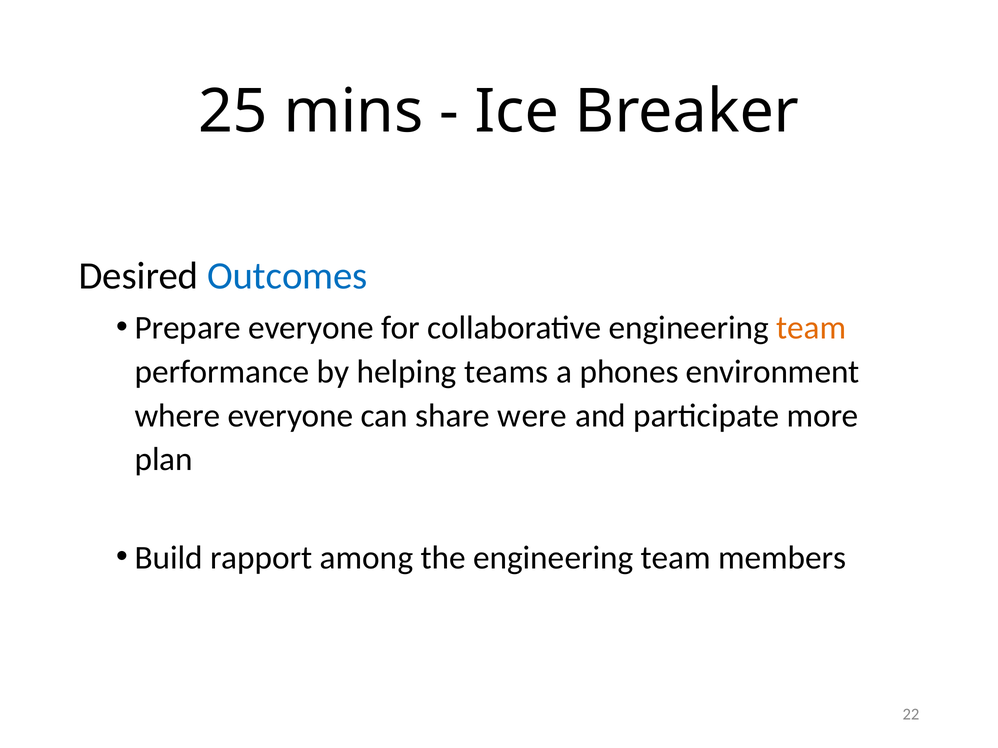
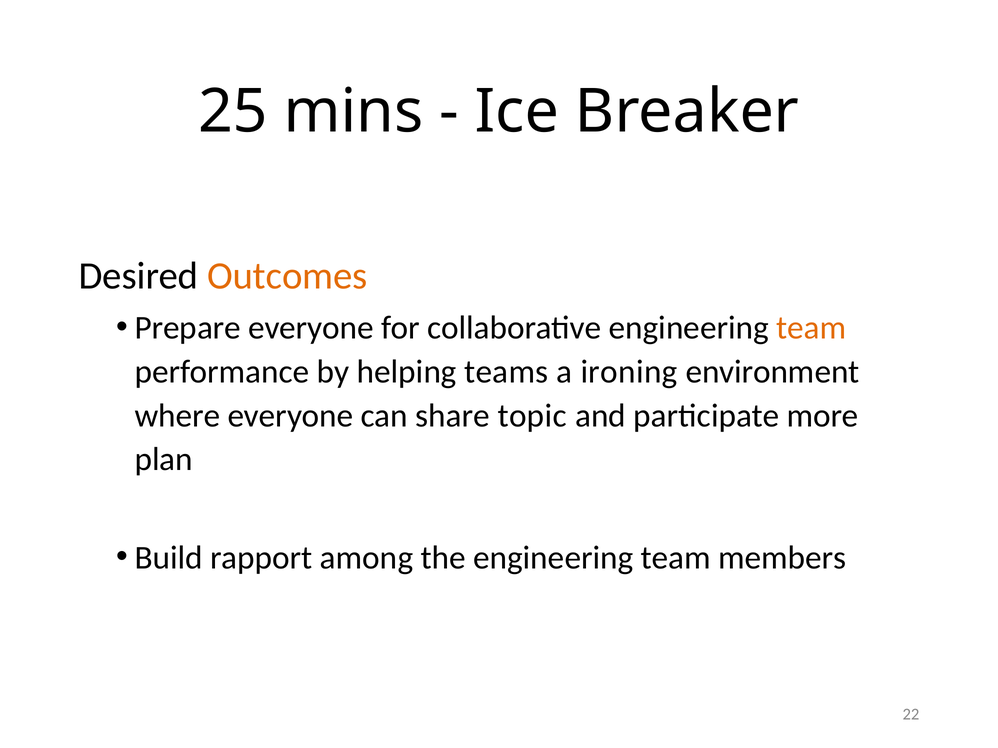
Outcomes colour: blue -> orange
phones: phones -> ironing
were: were -> topic
